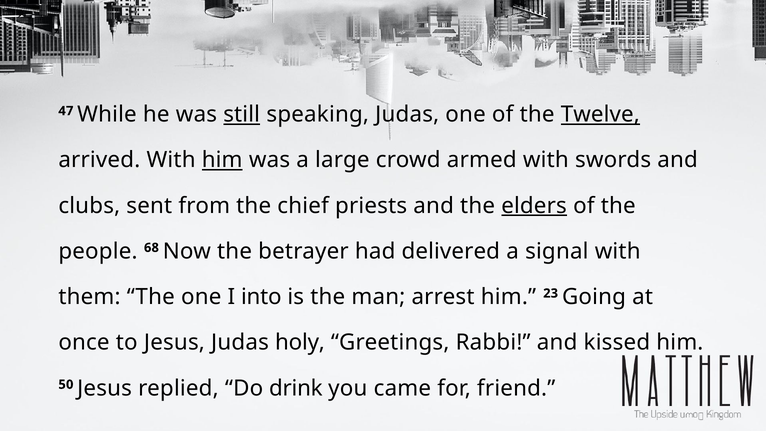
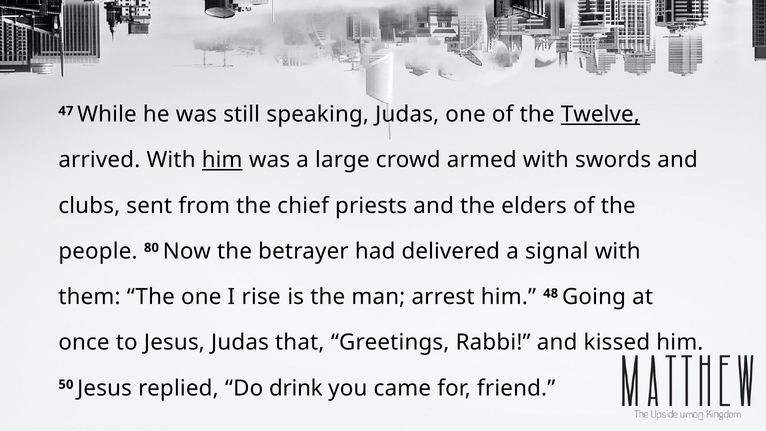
still underline: present -> none
elders underline: present -> none
68: 68 -> 80
into: into -> rise
23: 23 -> 48
holy: holy -> that
